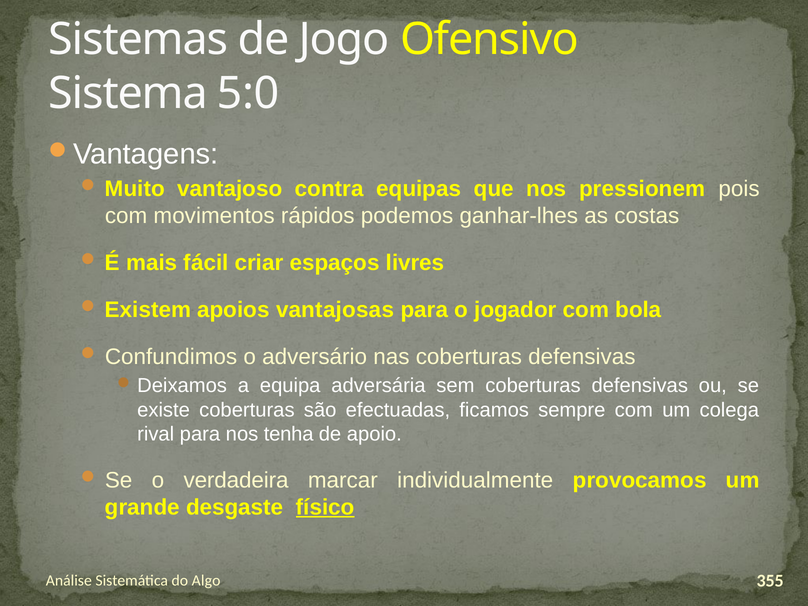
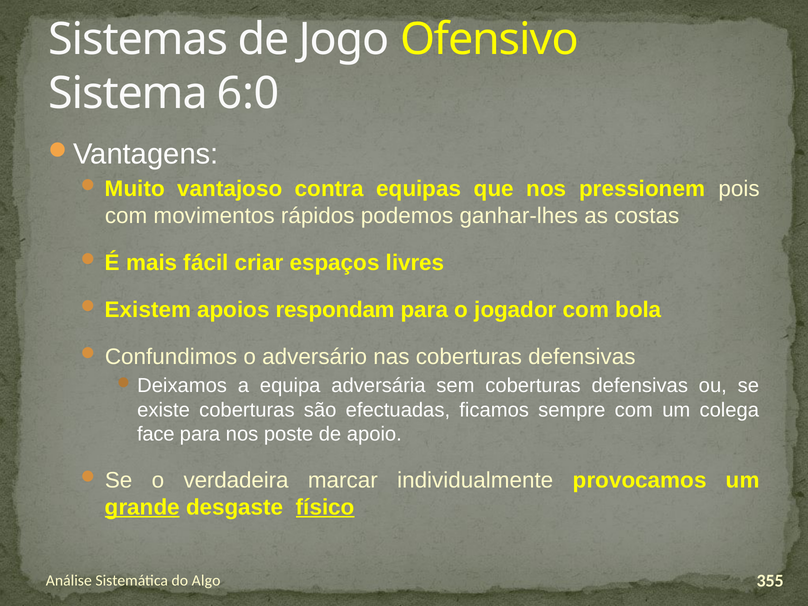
5:0: 5:0 -> 6:0
vantajosas: vantajosas -> respondam
rival: rival -> face
tenha: tenha -> poste
grande underline: none -> present
